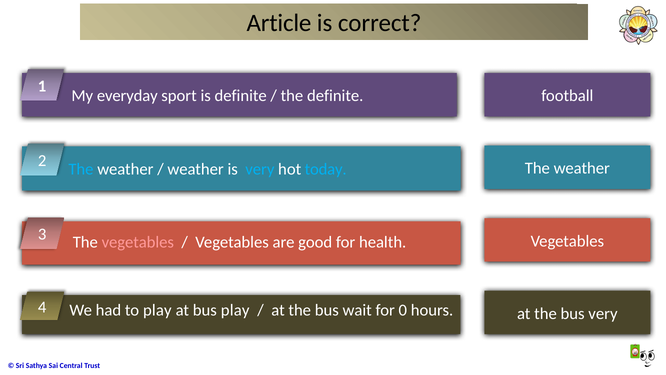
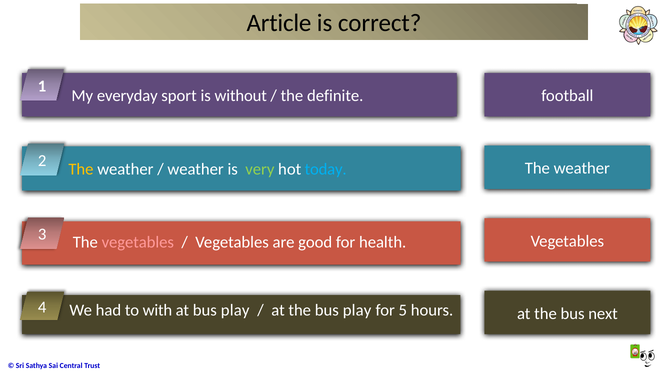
is definite: definite -> without
The at (81, 169) colour: light blue -> yellow
very at (260, 169) colour: light blue -> light green
to play: play -> with
the bus wait: wait -> play
0: 0 -> 5
bus very: very -> next
